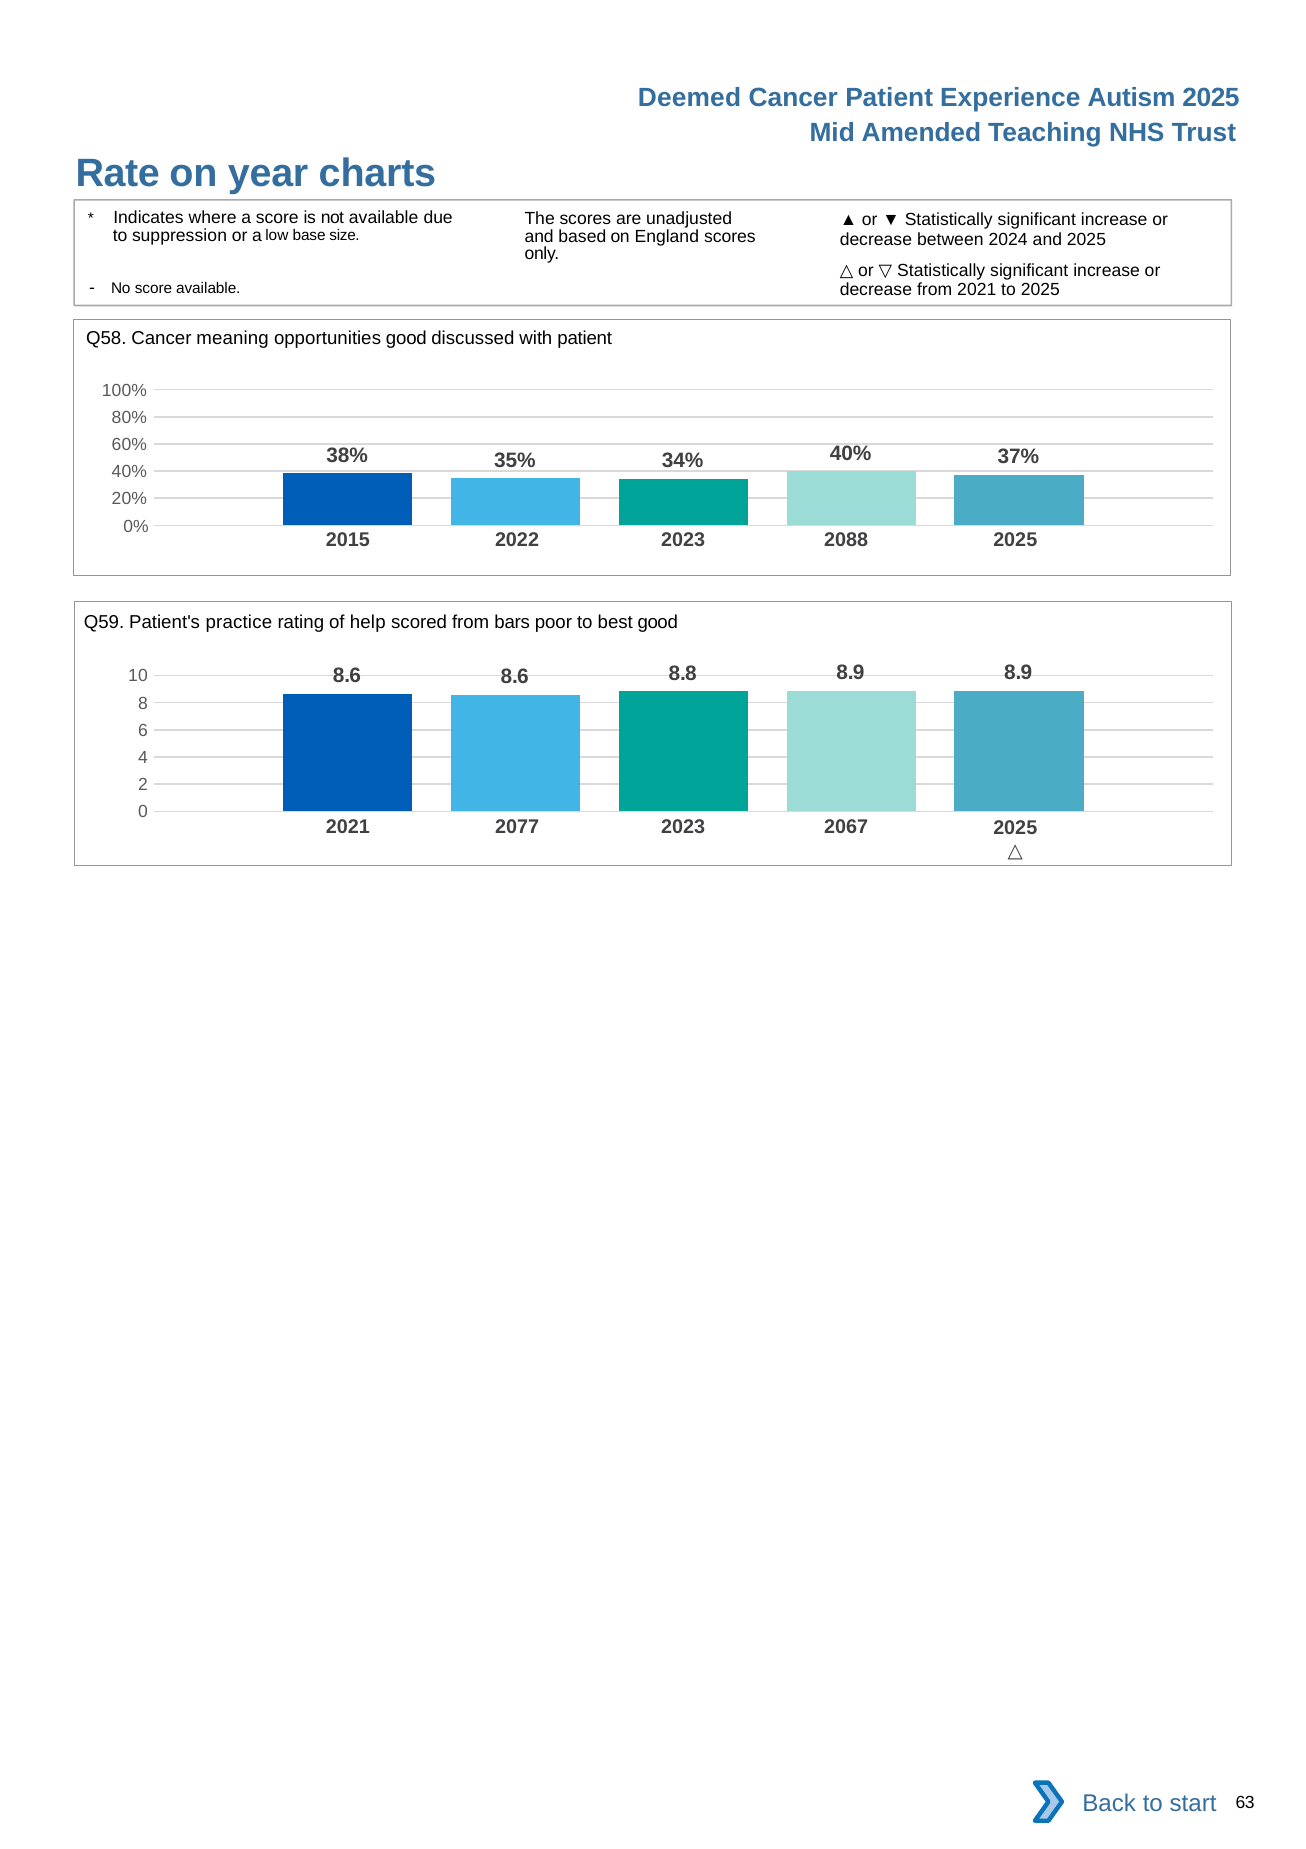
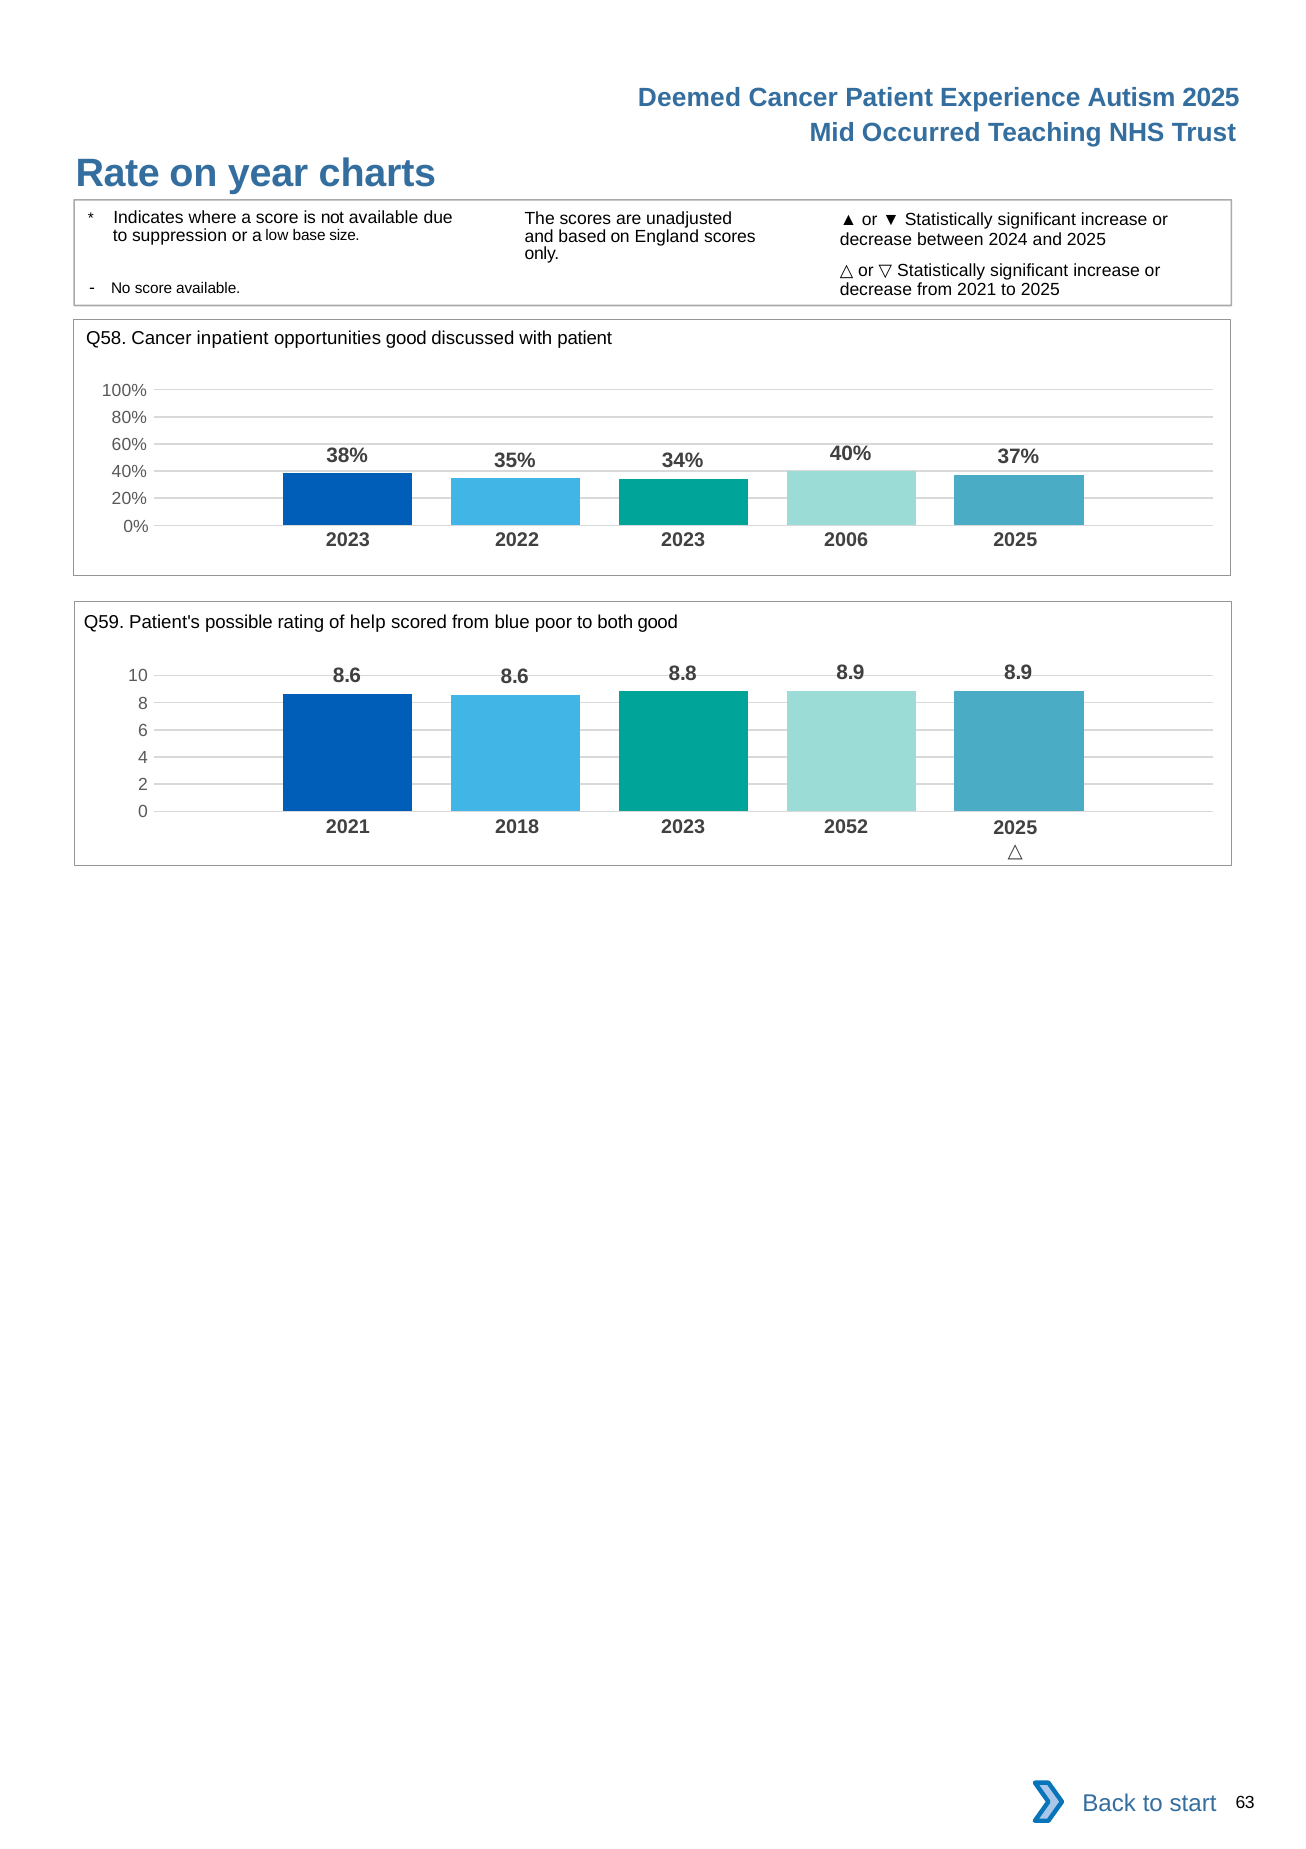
Amended: Amended -> Occurred
meaning: meaning -> inpatient
2015 at (348, 539): 2015 -> 2023
2088: 2088 -> 2006
practice: practice -> possible
bars: bars -> blue
best: best -> both
2077: 2077 -> 2018
2067: 2067 -> 2052
